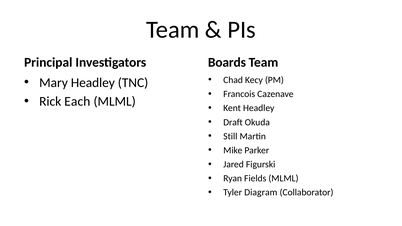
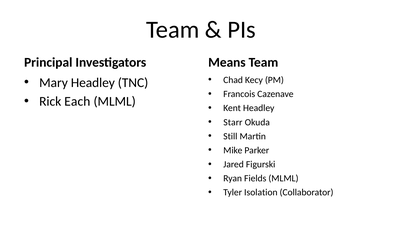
Boards: Boards -> Means
Draft: Draft -> Starr
Diagram: Diagram -> Isolation
